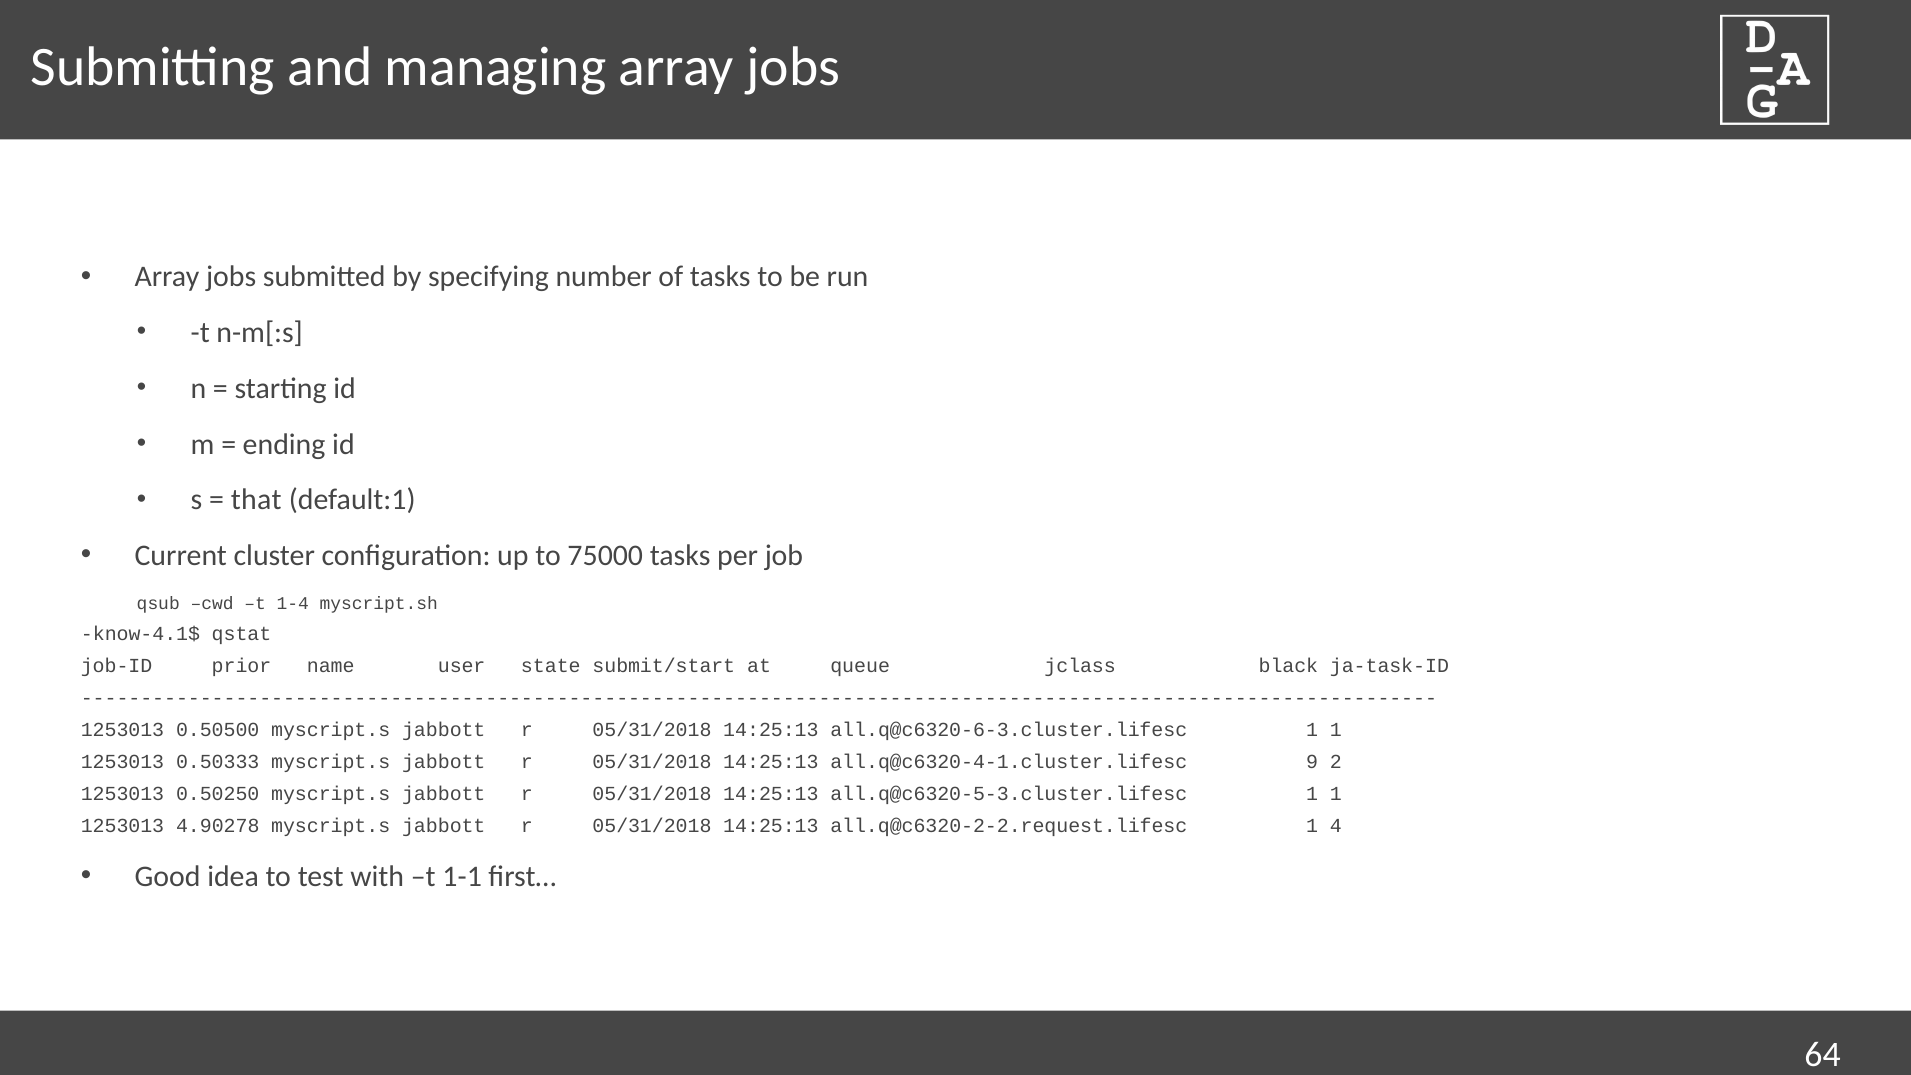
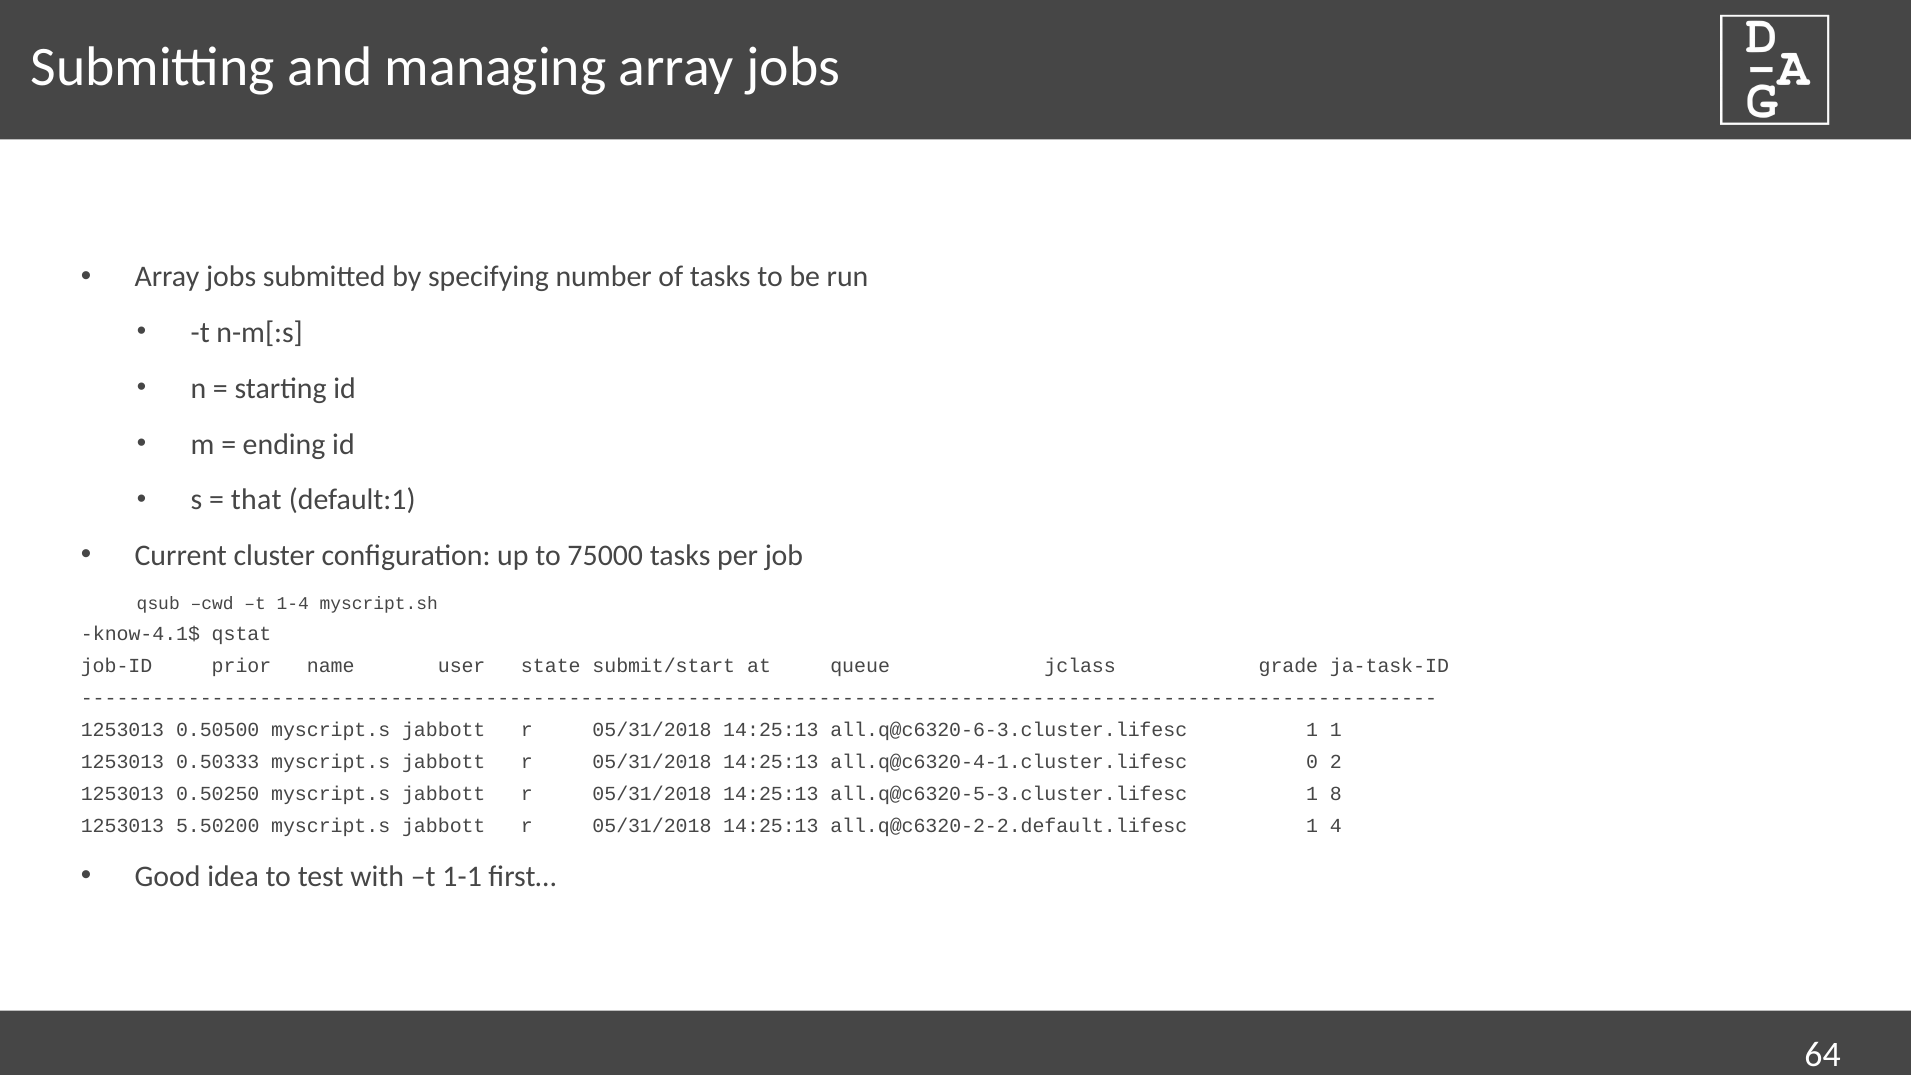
black: black -> grade
9: 9 -> 0
all.q@c6320-5-3.cluster.lifesc 1 1: 1 -> 8
4.90278: 4.90278 -> 5.50200
all.q@c6320-2-2.request.lifesc: all.q@c6320-2-2.request.lifesc -> all.q@c6320-2-2.default.lifesc
